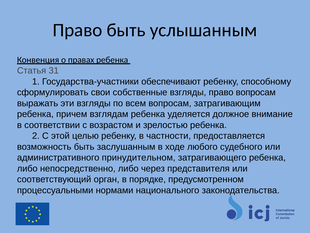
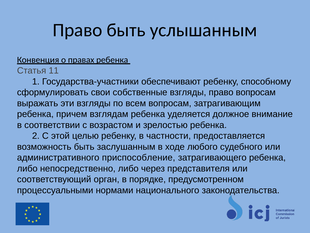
31: 31 -> 11
принудительном: принудительном -> приспособление
